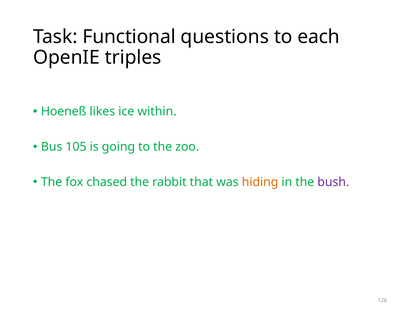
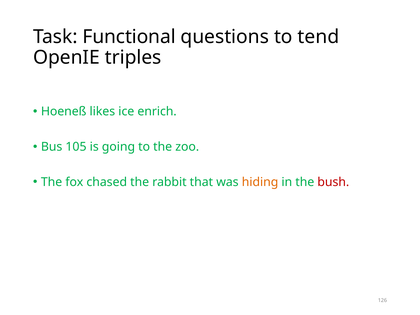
each: each -> tend
within: within -> enrich
bush colour: purple -> red
